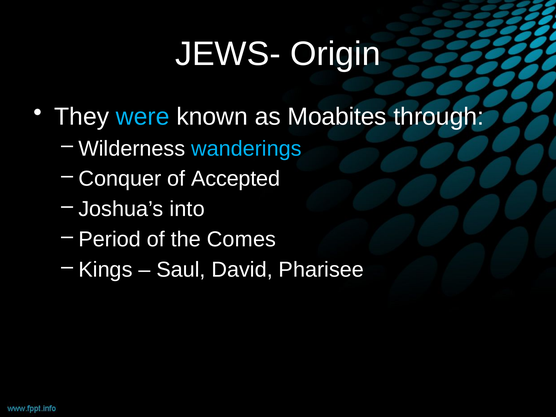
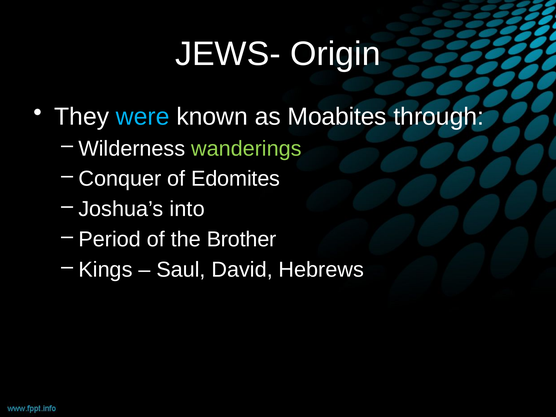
wanderings colour: light blue -> light green
Accepted: Accepted -> Edomites
Comes: Comes -> Brother
Pharisee: Pharisee -> Hebrews
